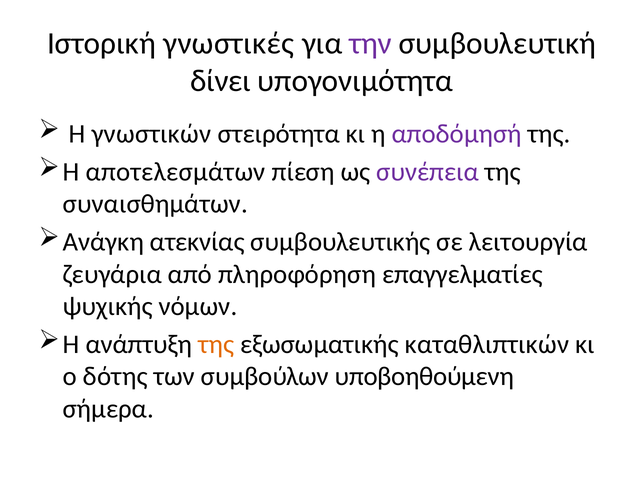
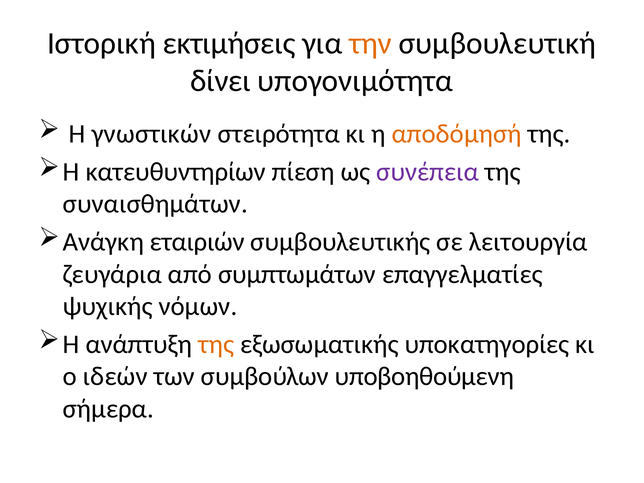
γνωστικές: γνωστικές -> εκτιμήσεις
την colour: purple -> orange
αποδόμησή colour: purple -> orange
αποτελεσμάτων: αποτελεσμάτων -> κατευθυντηρίων
ατεκνίας: ατεκνίας -> εταιριών
πληροφόρηση: πληροφόρηση -> συμπτωμάτων
καταθλιπτικών: καταθλιπτικών -> υποκατηγορίες
δότης: δότης -> ιδεών
